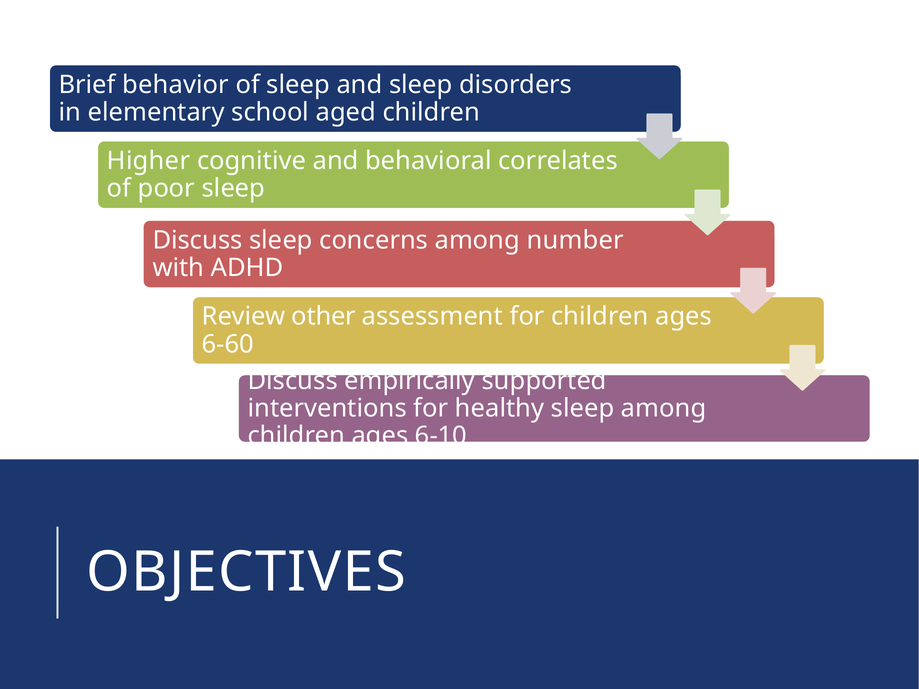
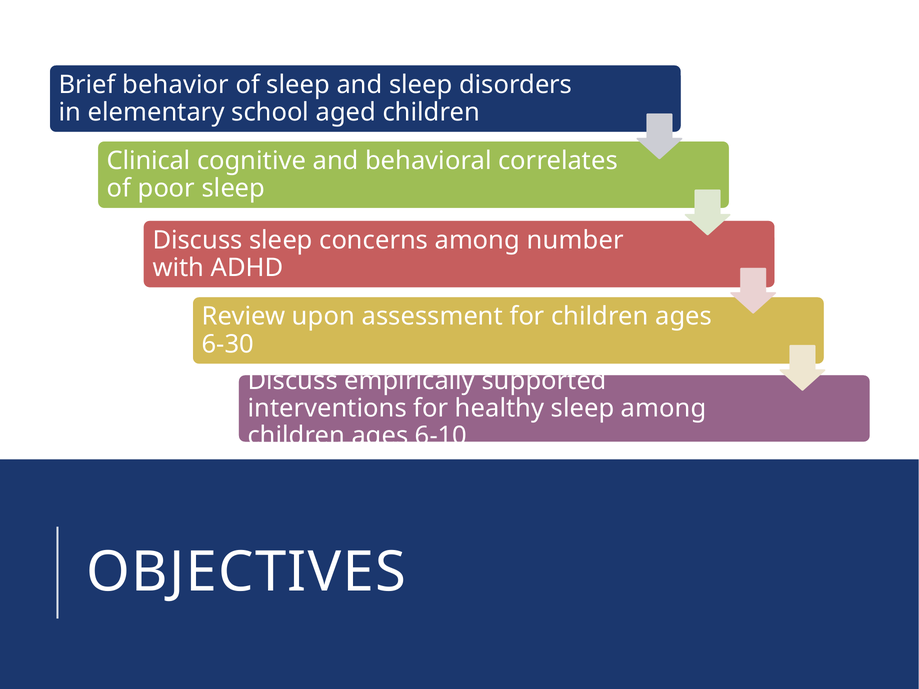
Higher: Higher -> Clinical
other: other -> upon
6-60: 6-60 -> 6-30
